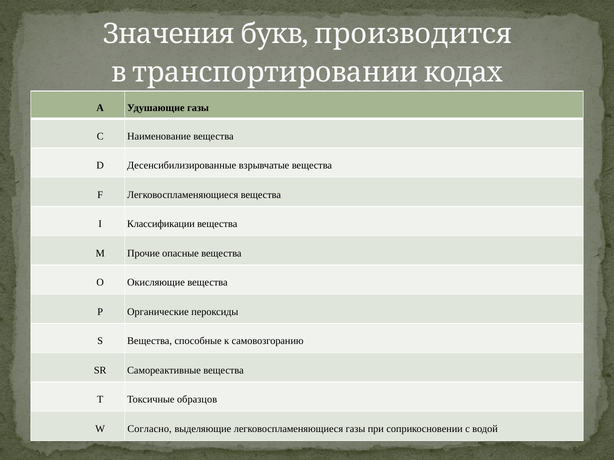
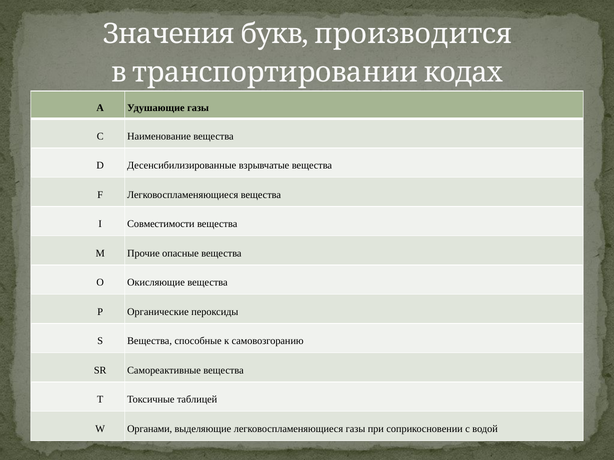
Классификации: Классификации -> Совместимости
образцов: образцов -> таблицей
Согласно: Согласно -> Органами
